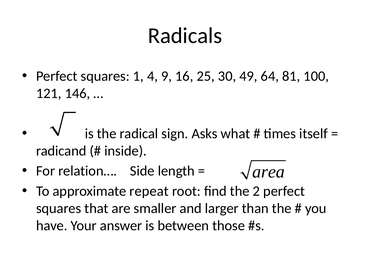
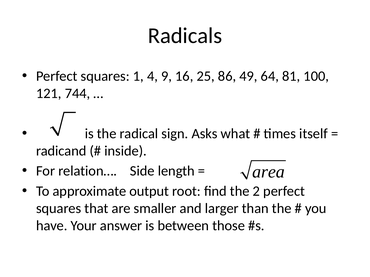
30: 30 -> 86
146: 146 -> 744
repeat: repeat -> output
